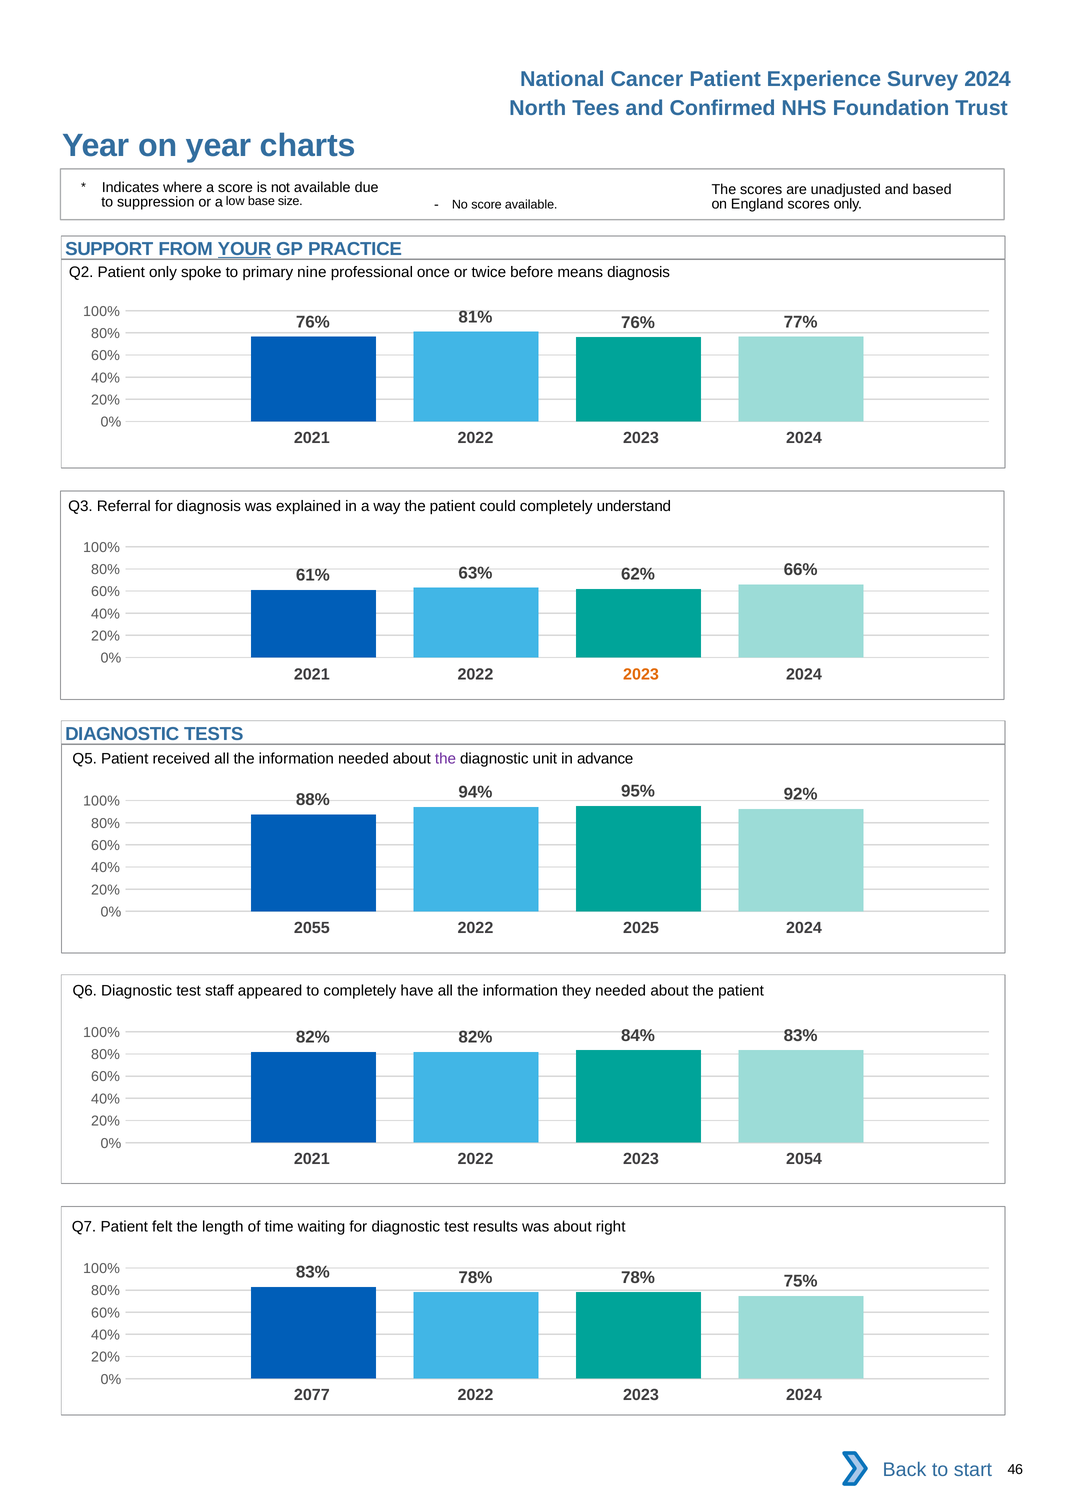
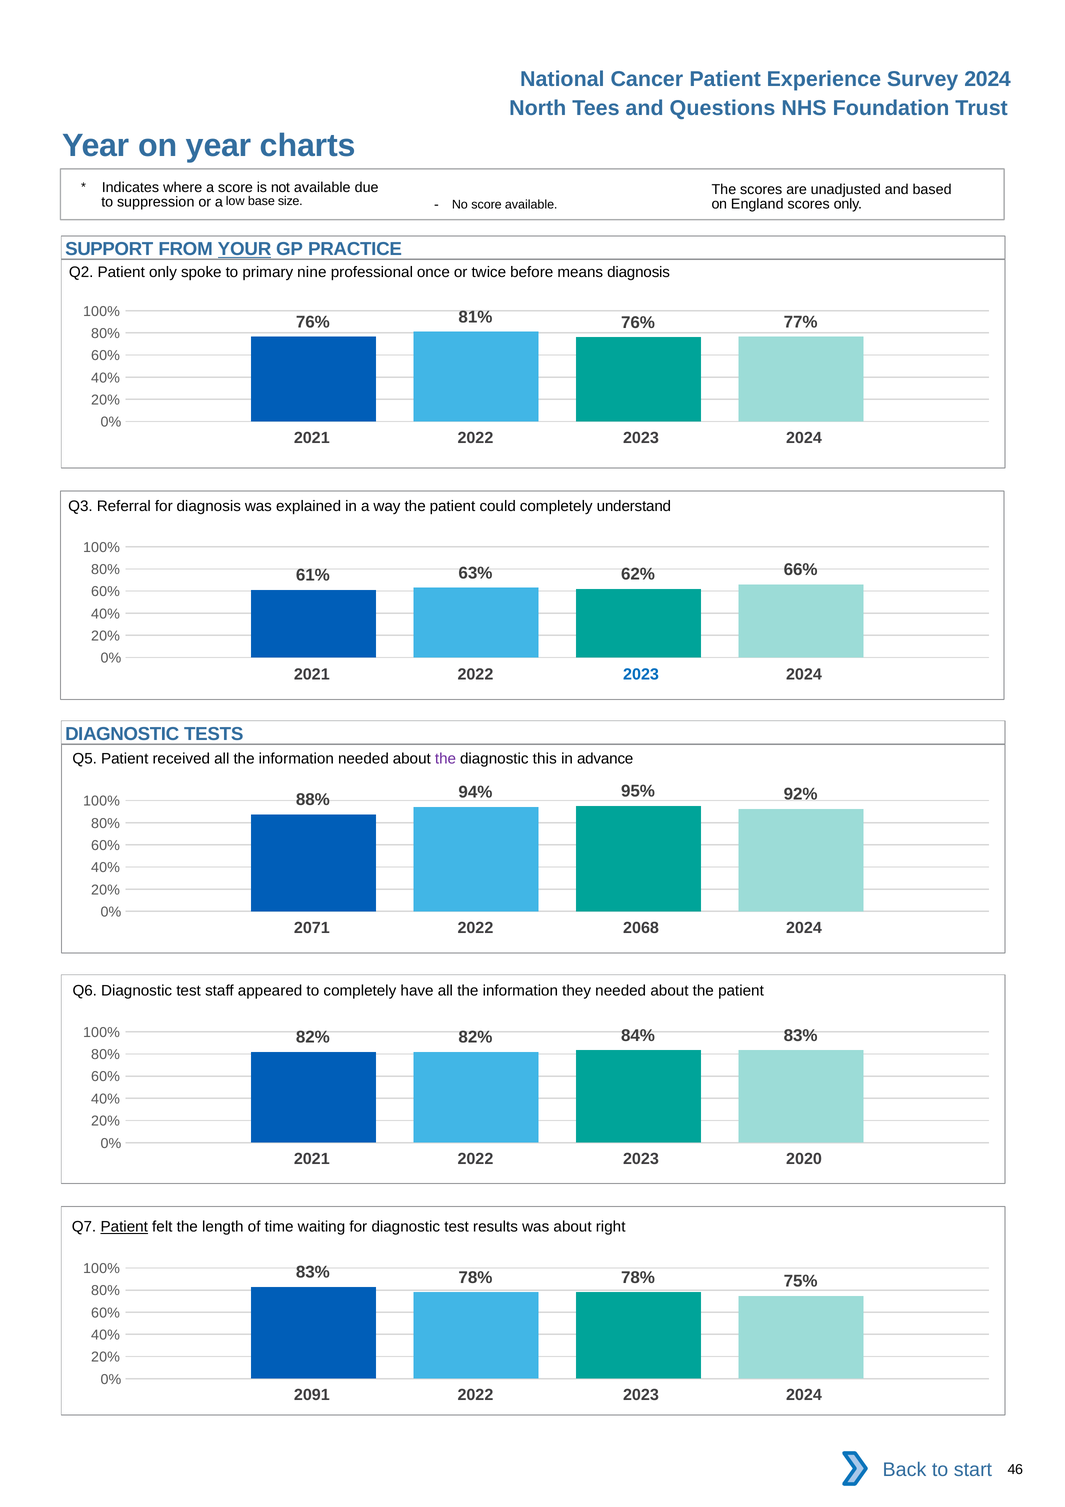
Confirmed: Confirmed -> Questions
2023 at (641, 674) colour: orange -> blue
unit: unit -> this
2055: 2055 -> 2071
2025: 2025 -> 2068
2054: 2054 -> 2020
Patient at (124, 1227) underline: none -> present
2077: 2077 -> 2091
